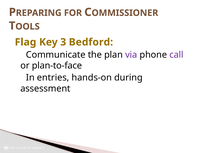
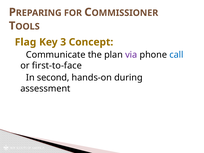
Bedford: Bedford -> Concept
call colour: purple -> blue
plan-to-face: plan-to-face -> first-to-face
entries: entries -> second
